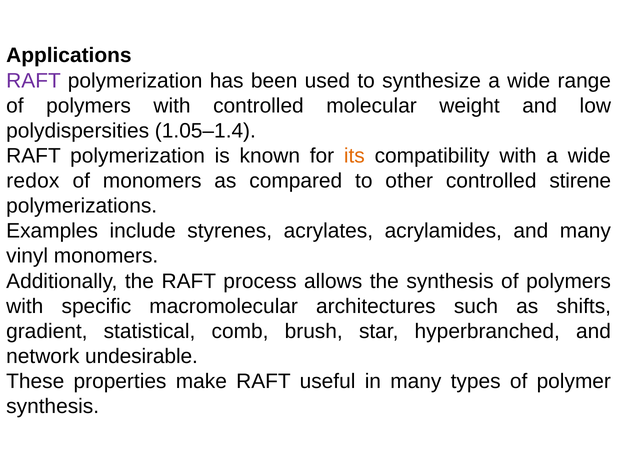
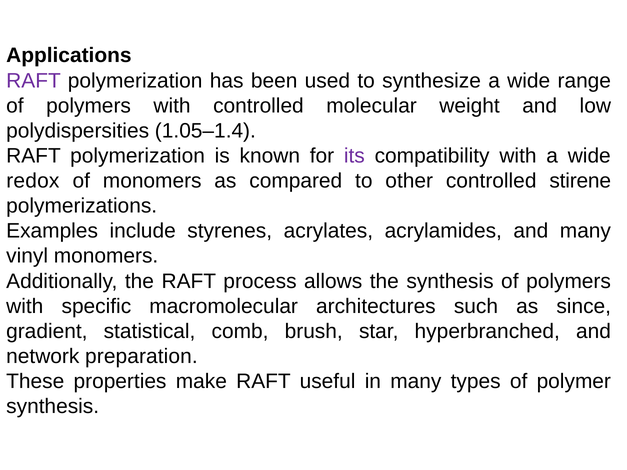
its colour: orange -> purple
shifts: shifts -> since
undesirable: undesirable -> preparation
